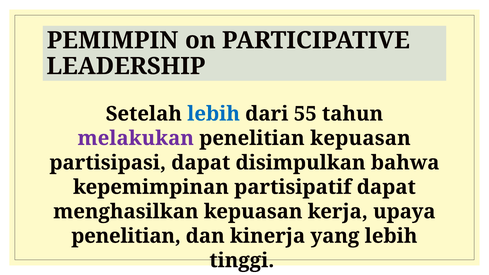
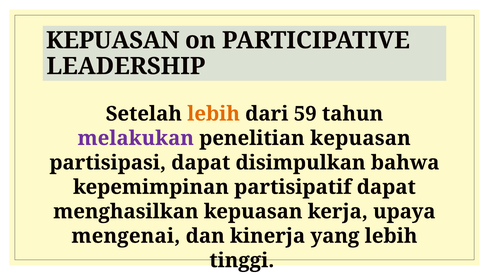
PEMIMPIN at (113, 40): PEMIMPIN -> KEPUASAN
lebih at (214, 114) colour: blue -> orange
55: 55 -> 59
penelitian at (126, 236): penelitian -> mengenai
